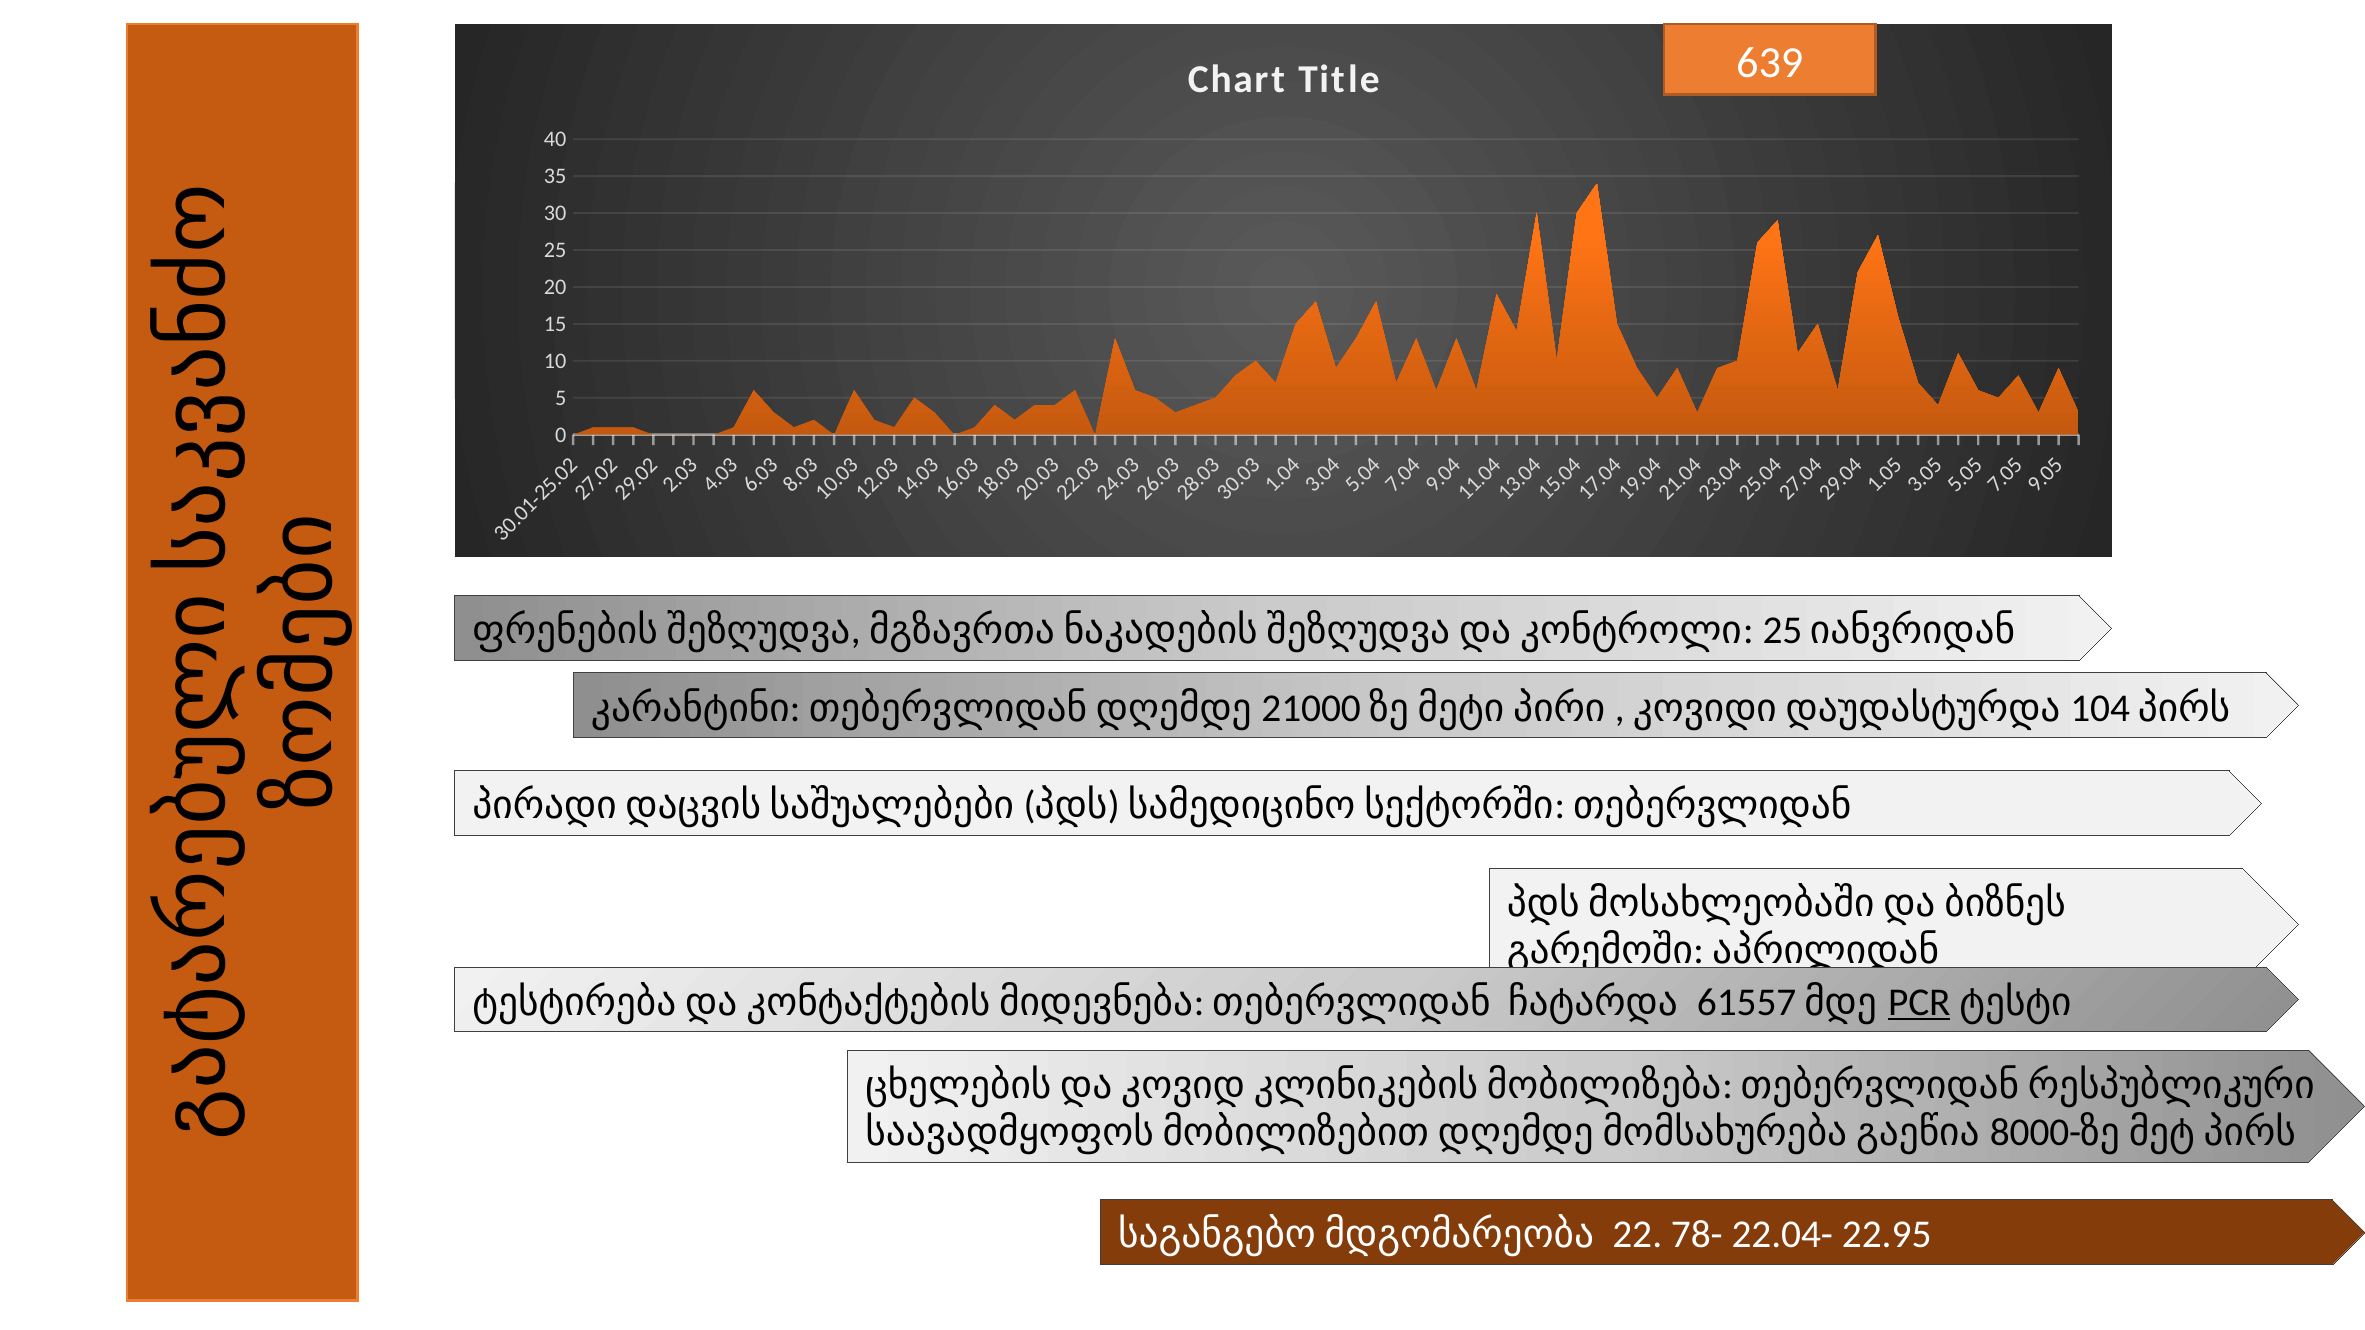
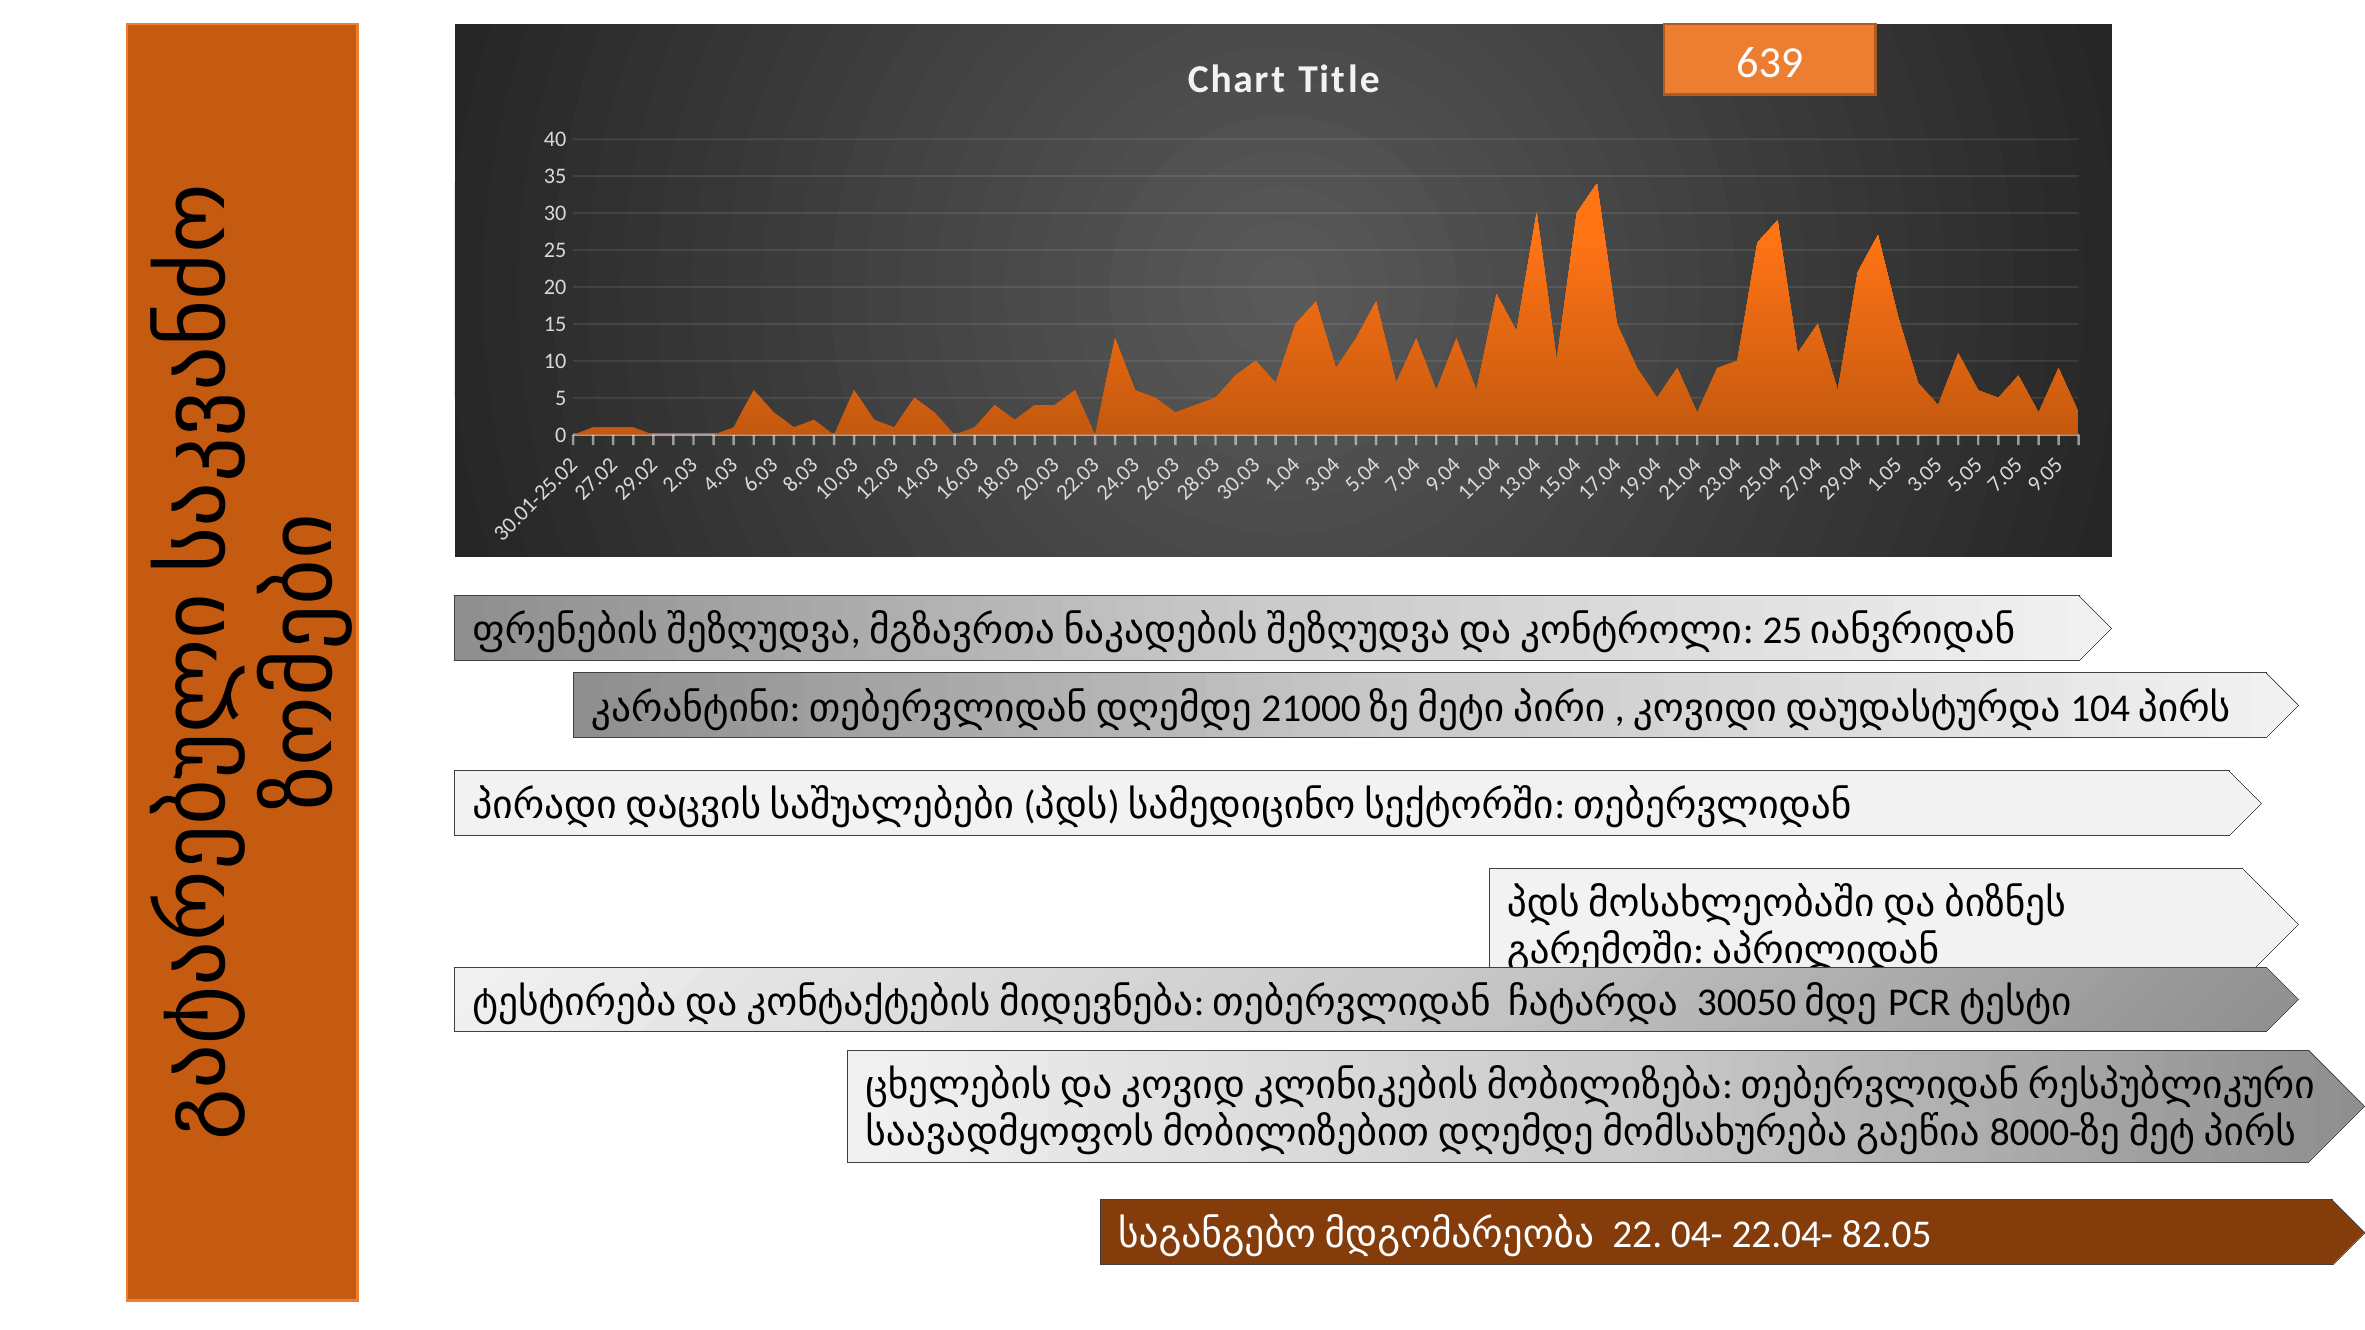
PCR underline: present -> none
61557: 61557 -> 30050
78-: 78- -> 04-
22.95: 22.95 -> 82.05
